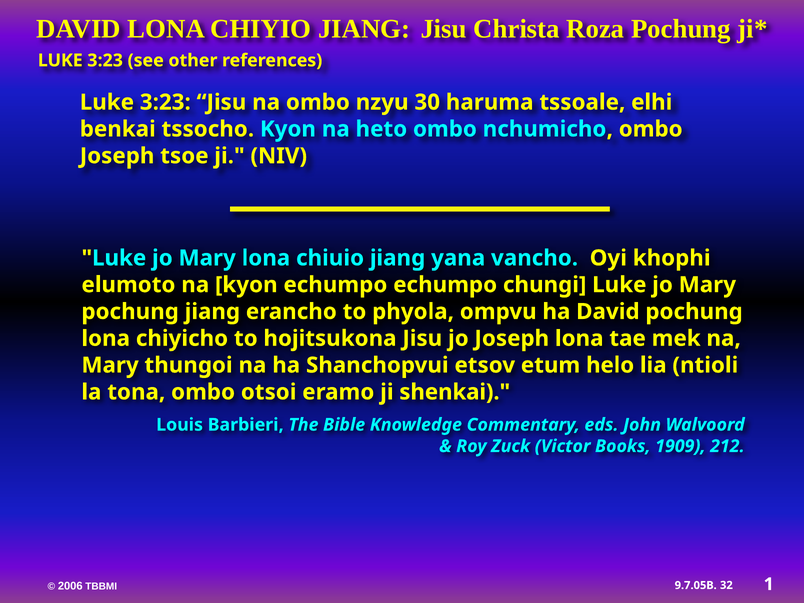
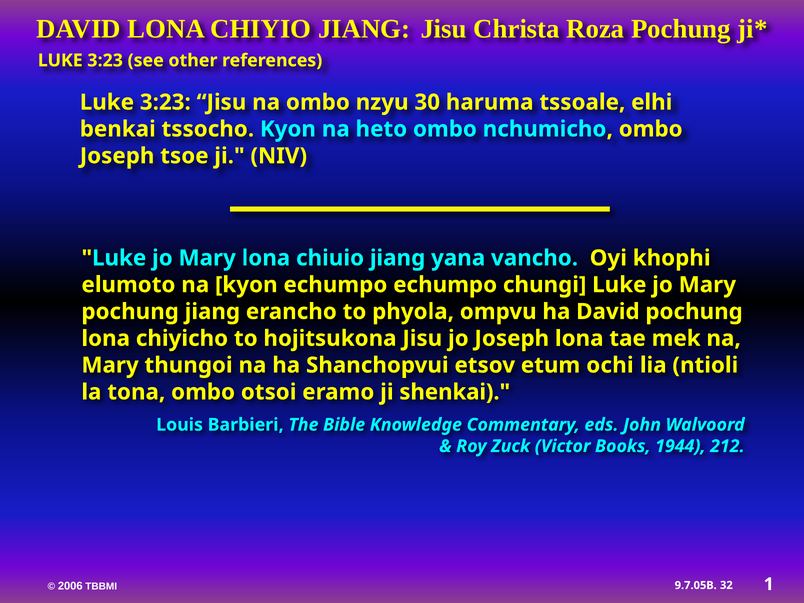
helo: helo -> ochi
1909: 1909 -> 1944
